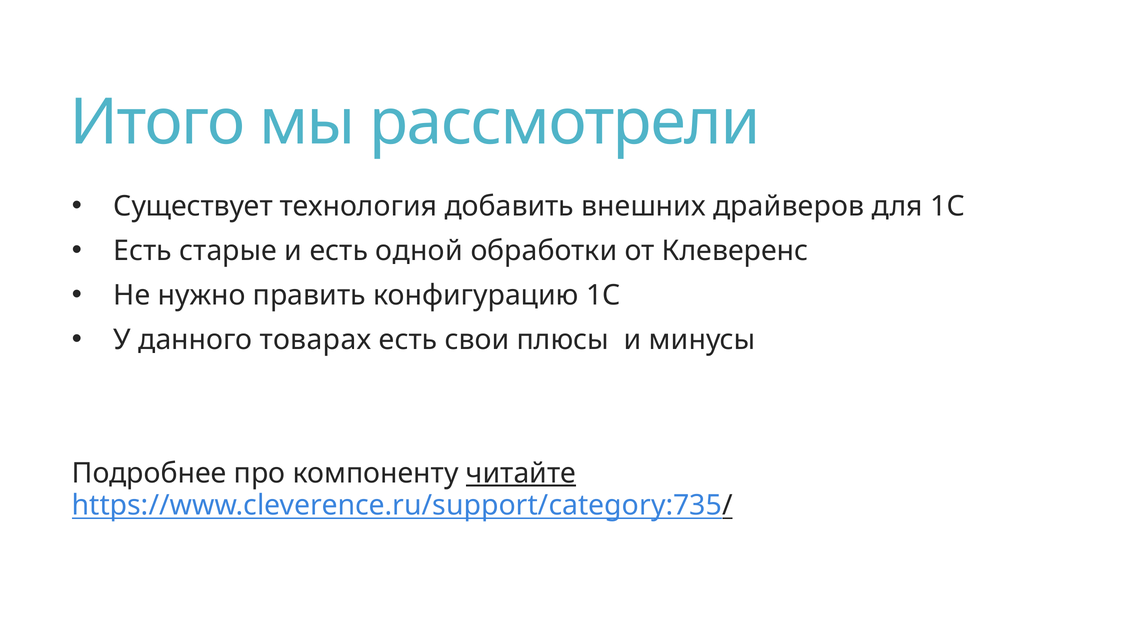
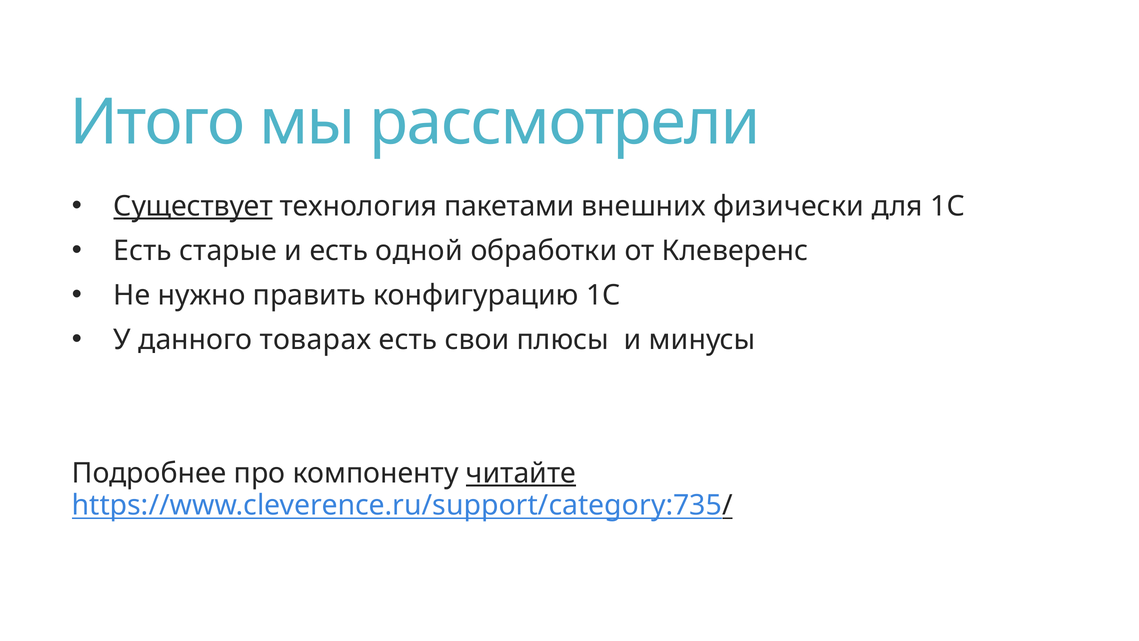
Существует underline: none -> present
добавить: добавить -> пакетами
драйверов: драйверов -> физически
